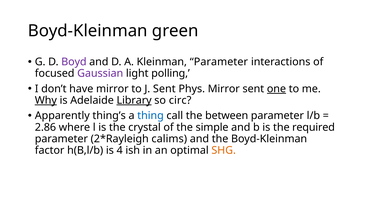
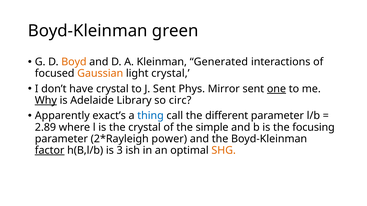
Boyd colour: purple -> orange
Kleinman Parameter: Parameter -> Generated
Gaussian colour: purple -> orange
light polling: polling -> crystal
have mirror: mirror -> crystal
Library underline: present -> none
thing’s: thing’s -> exact’s
between: between -> different
2.86: 2.86 -> 2.89
required: required -> focusing
calims: calims -> power
factor underline: none -> present
4: 4 -> 3
